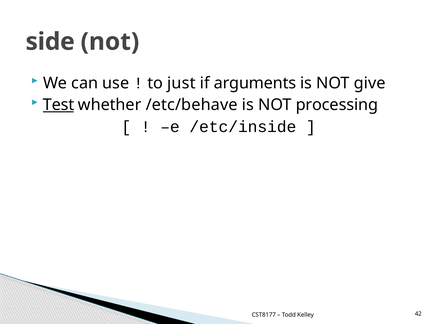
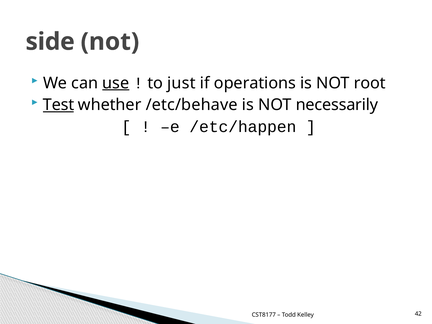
use underline: none -> present
arguments: arguments -> operations
give: give -> root
processing: processing -> necessarily
/etc/inside: /etc/inside -> /etc/happen
